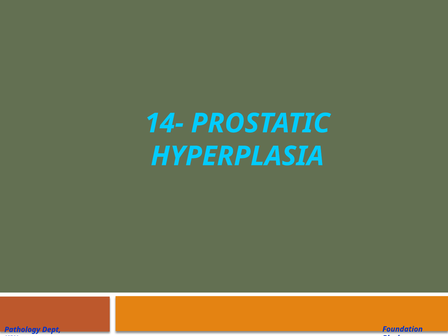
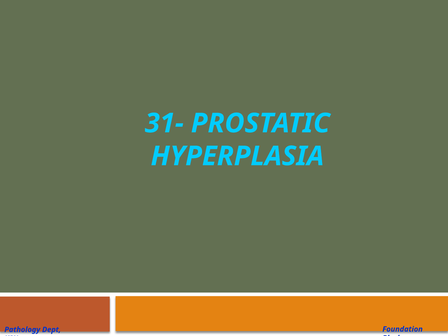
14-: 14- -> 31-
